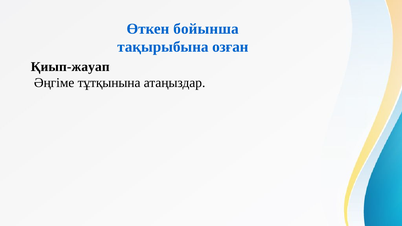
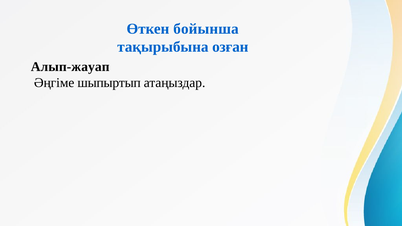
Қиып-жауап: Қиып-жауап -> Алып-жауап
тұтқынына: тұтқынына -> шыпыртып
